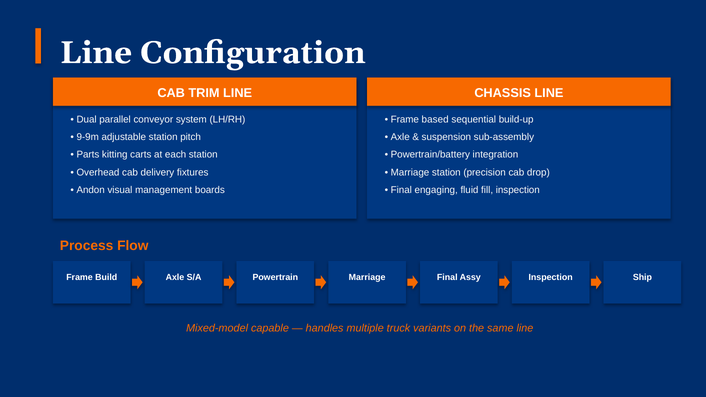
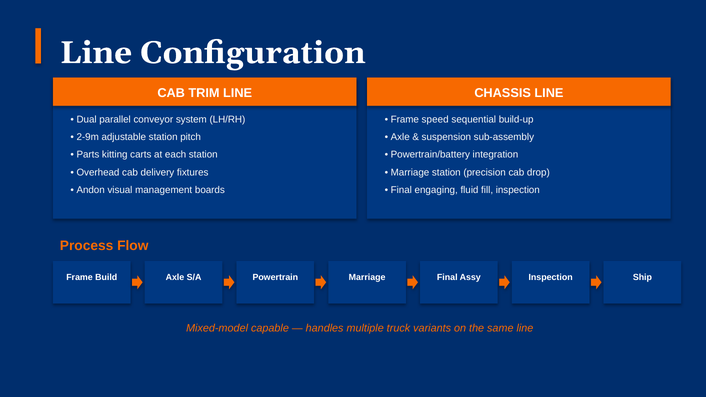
based: based -> speed
9-9m: 9-9m -> 2-9m
